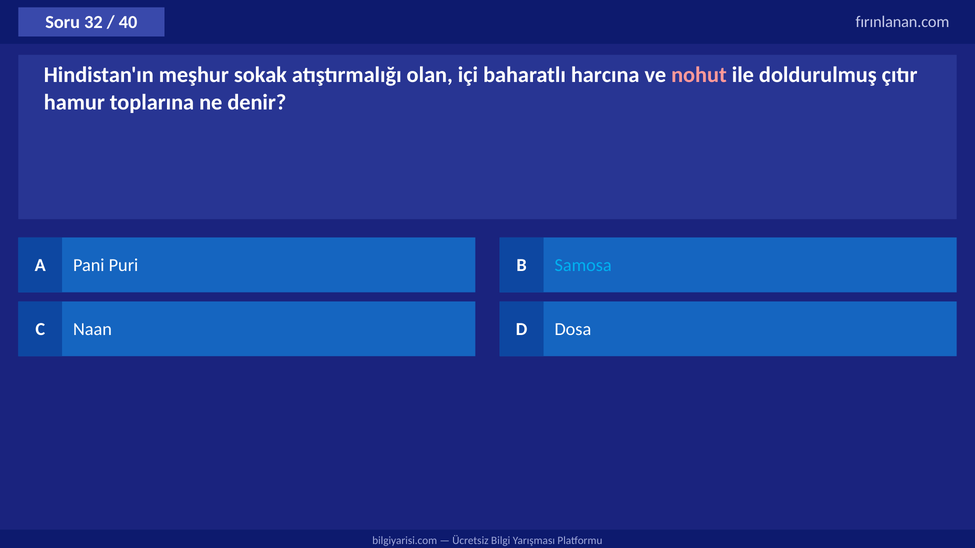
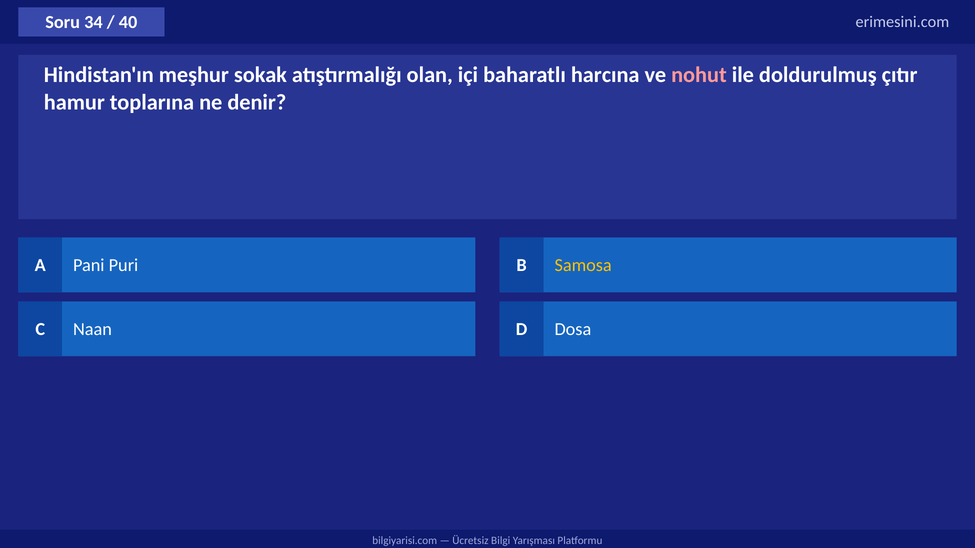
32: 32 -> 34
fırınlanan.com: fırınlanan.com -> erimesini.com
Samosa colour: light blue -> yellow
